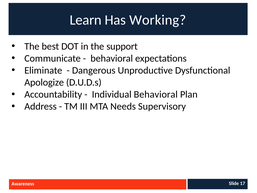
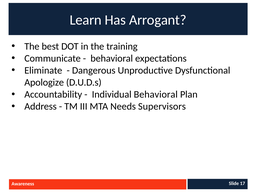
Working: Working -> Arrogant
support: support -> training
Supervisory: Supervisory -> Supervisors
